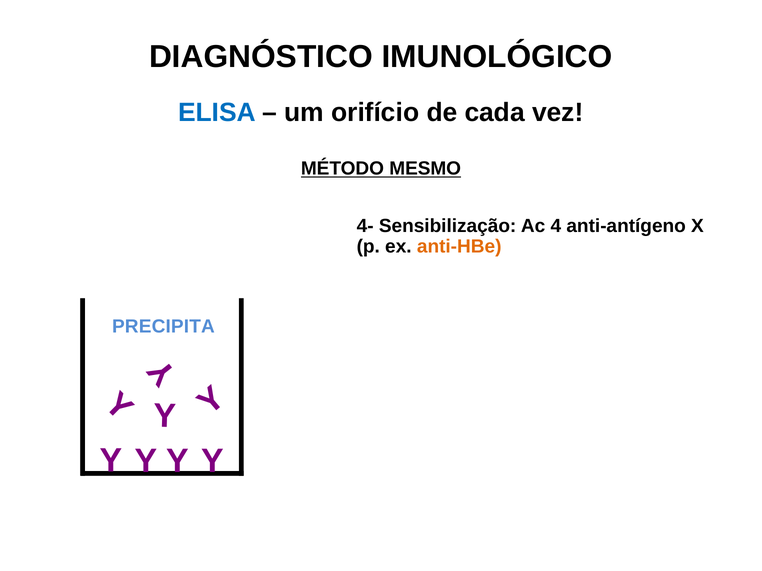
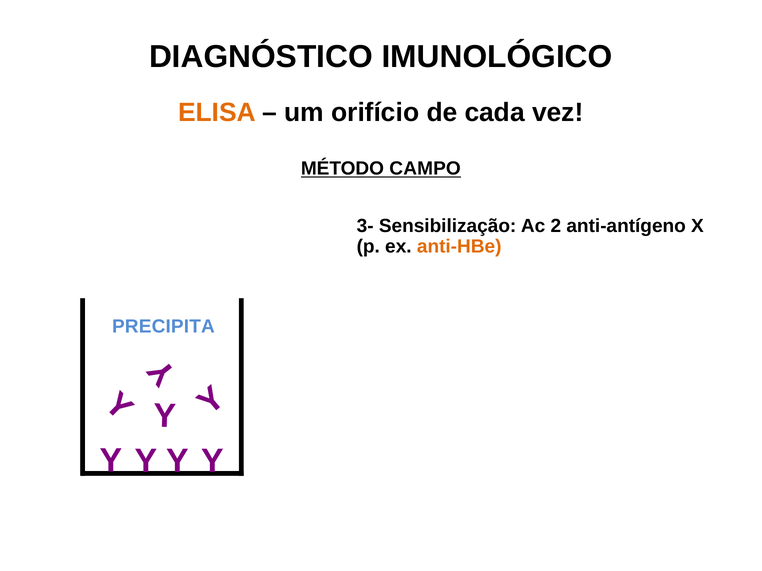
ELISA colour: blue -> orange
MESMO: MESMO -> CAMPO
4-: 4- -> 3-
4: 4 -> 2
